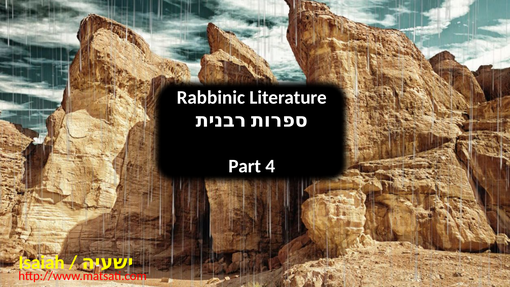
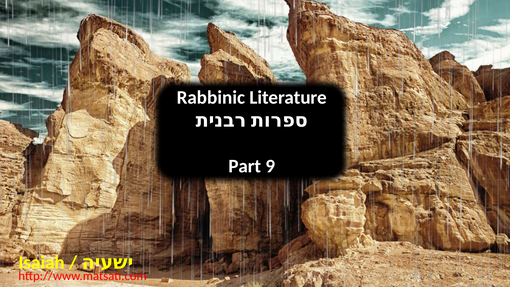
4: 4 -> 9
